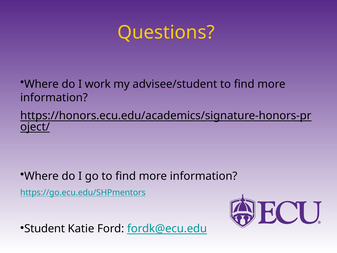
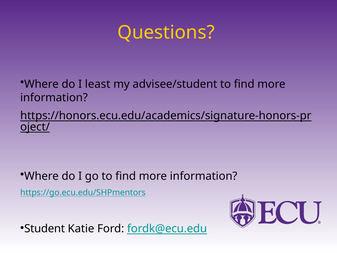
work: work -> least
